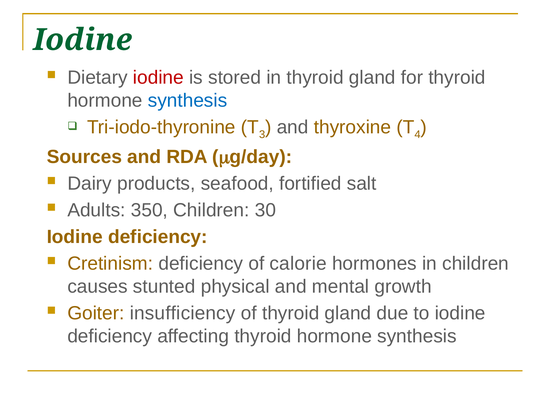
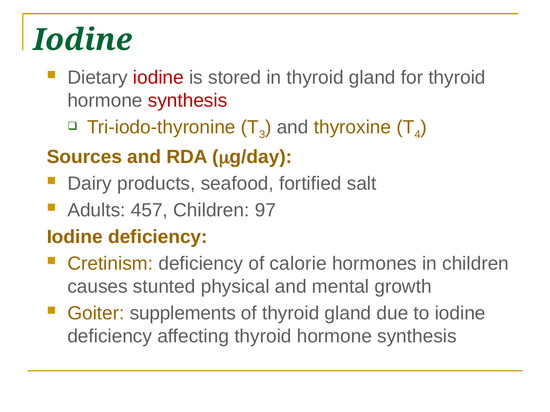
synthesis at (188, 101) colour: blue -> red
350: 350 -> 457
30: 30 -> 97
insufficiency: insufficiency -> supplements
